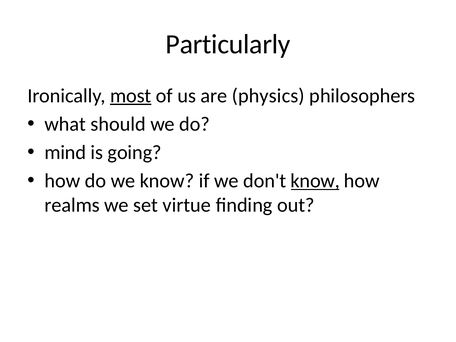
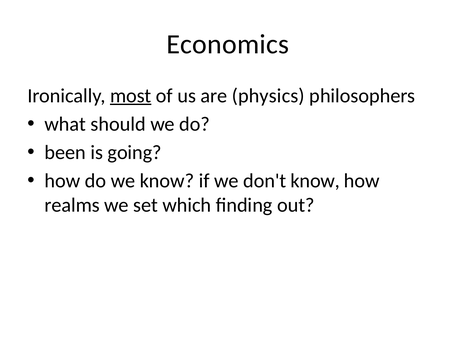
Particularly: Particularly -> Economics
mind: mind -> been
know at (315, 181) underline: present -> none
virtue: virtue -> which
